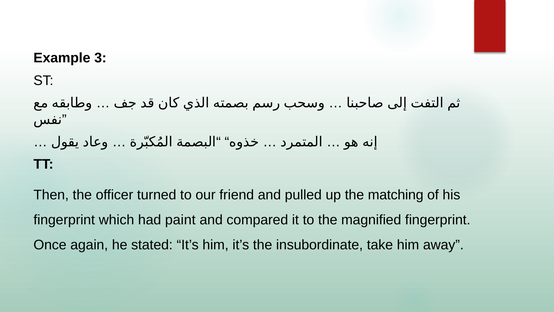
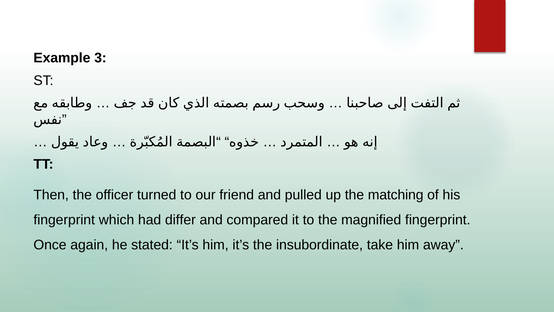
paint: paint -> differ
